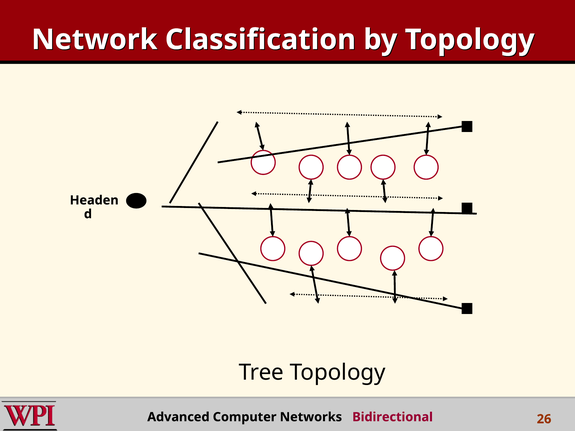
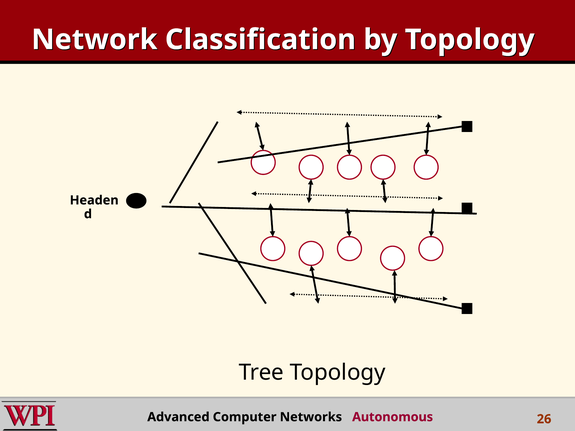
Bidirectional: Bidirectional -> Autonomous
